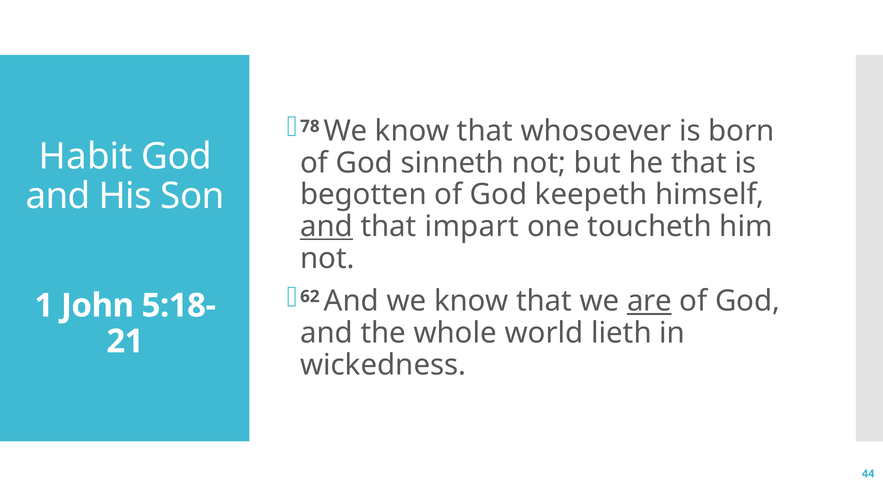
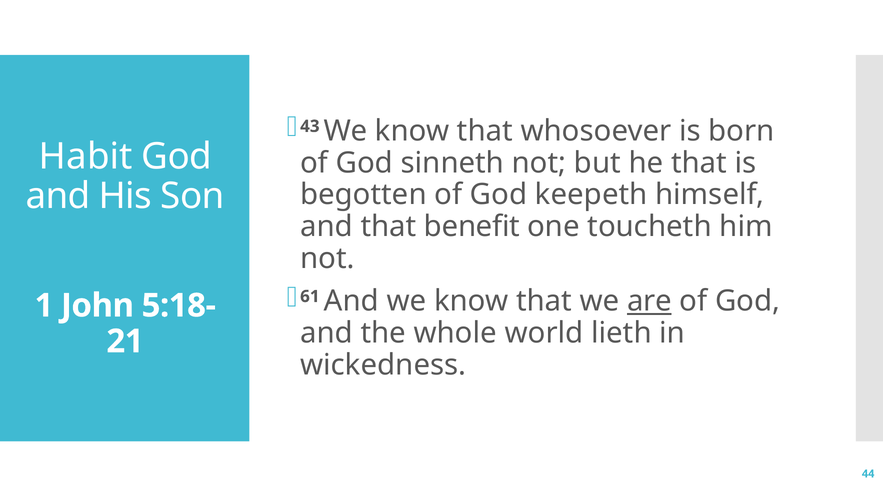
78: 78 -> 43
and at (326, 226) underline: present -> none
impart: impart -> benefit
62: 62 -> 61
